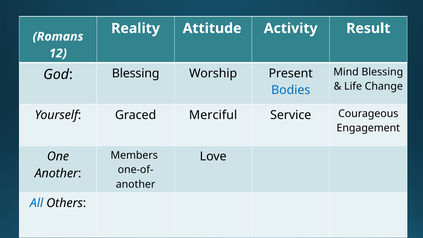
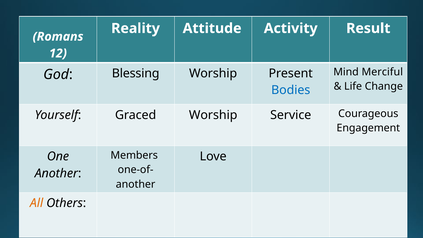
Mind Blessing: Blessing -> Merciful
Graced Merciful: Merciful -> Worship
All colour: blue -> orange
